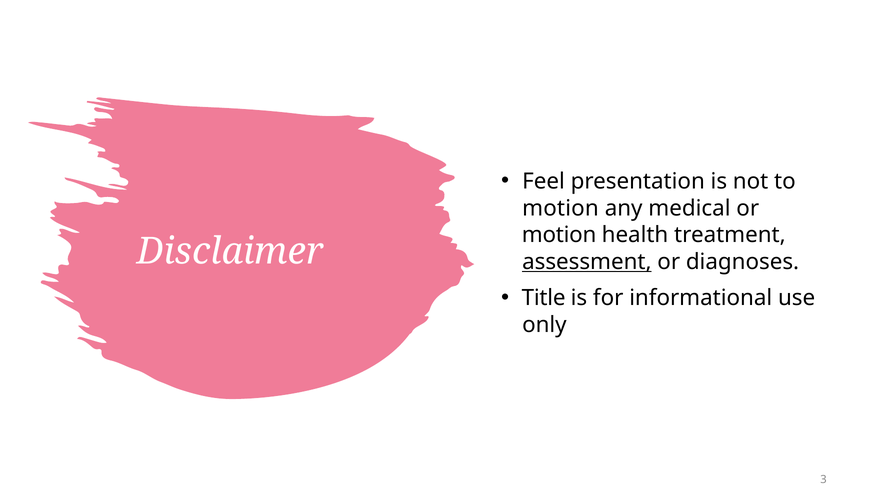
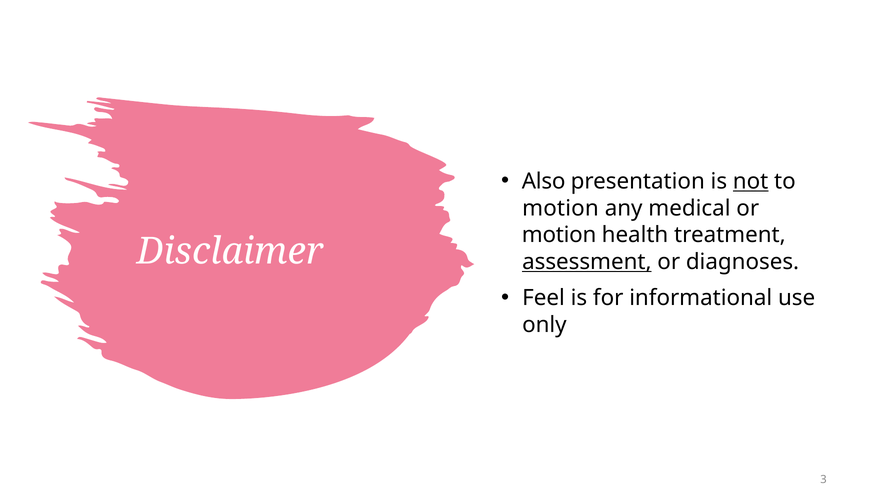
Feel: Feel -> Also
not underline: none -> present
Title: Title -> Feel
